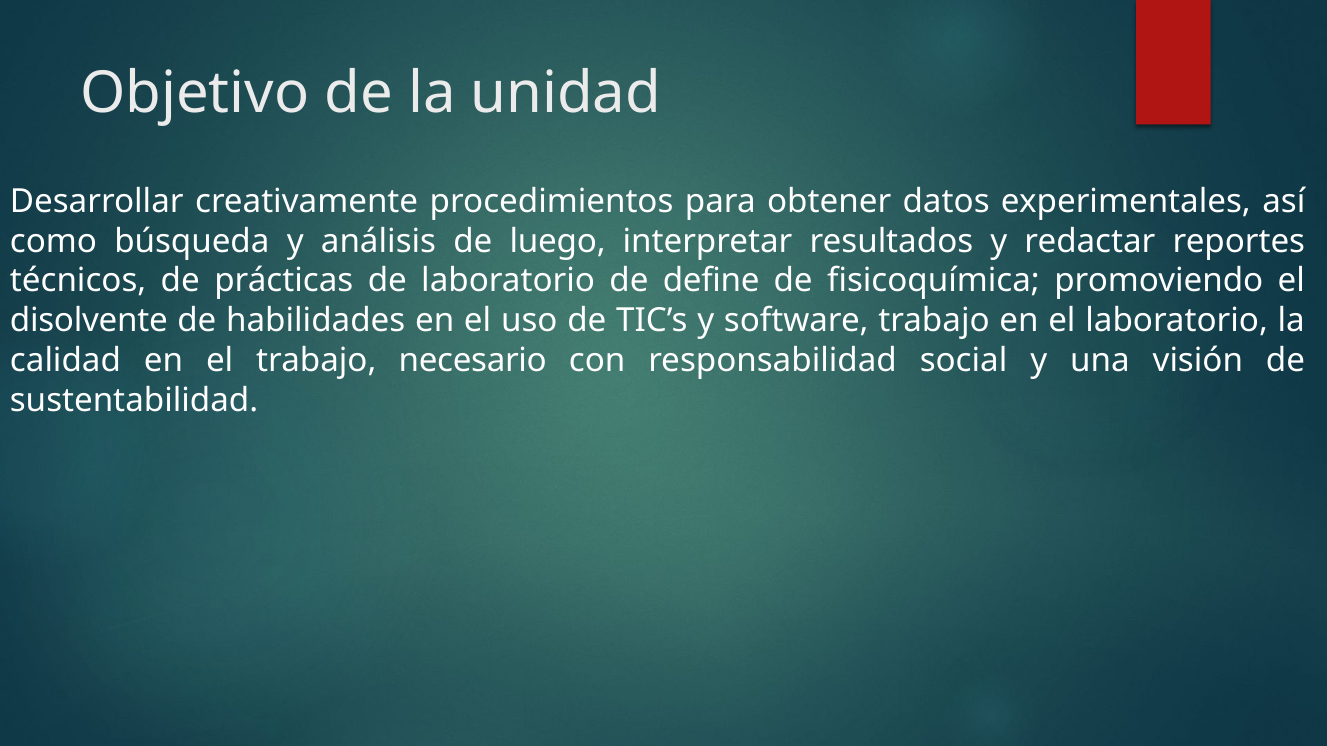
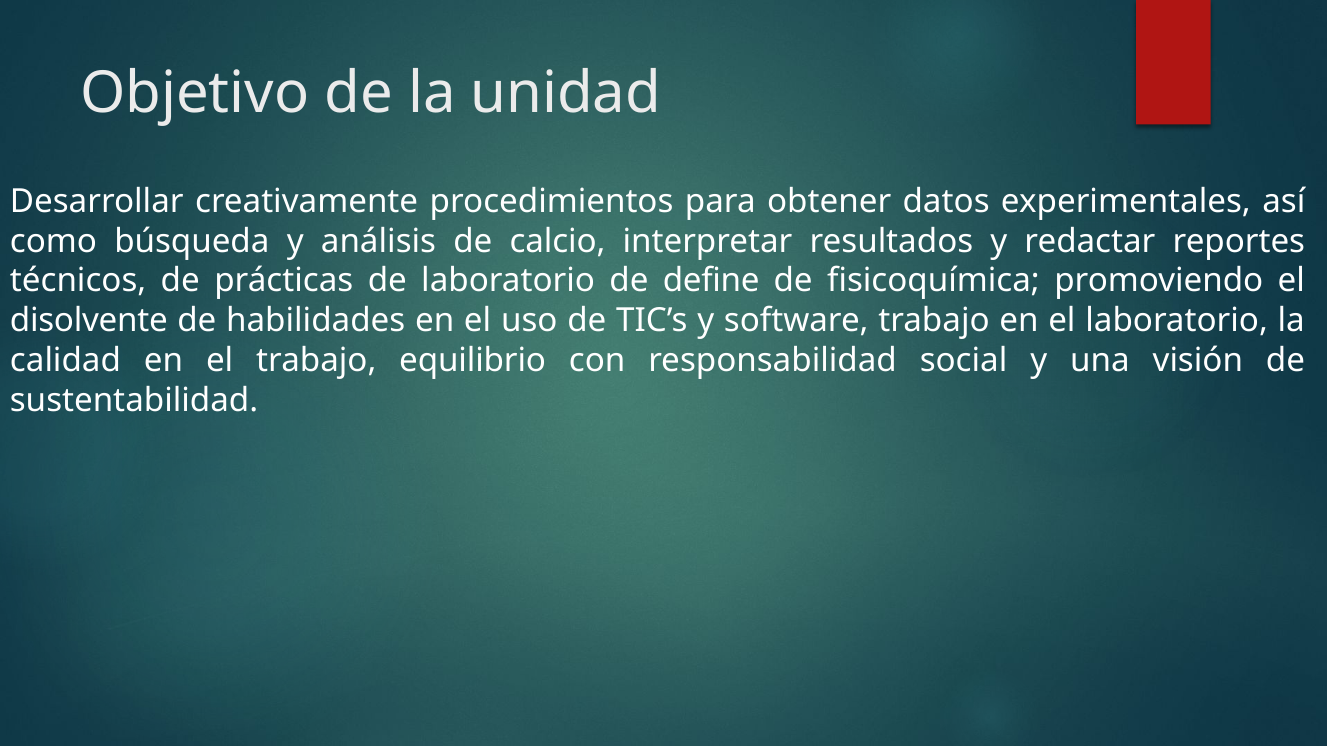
luego: luego -> calcio
necesario: necesario -> equilibrio
